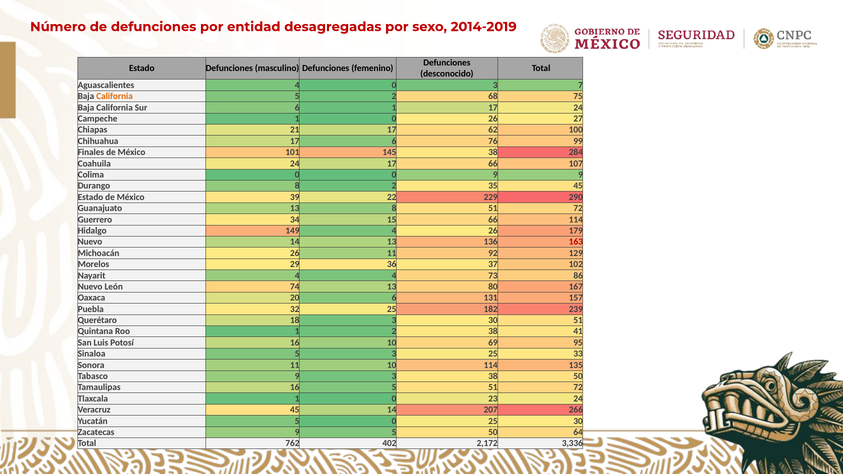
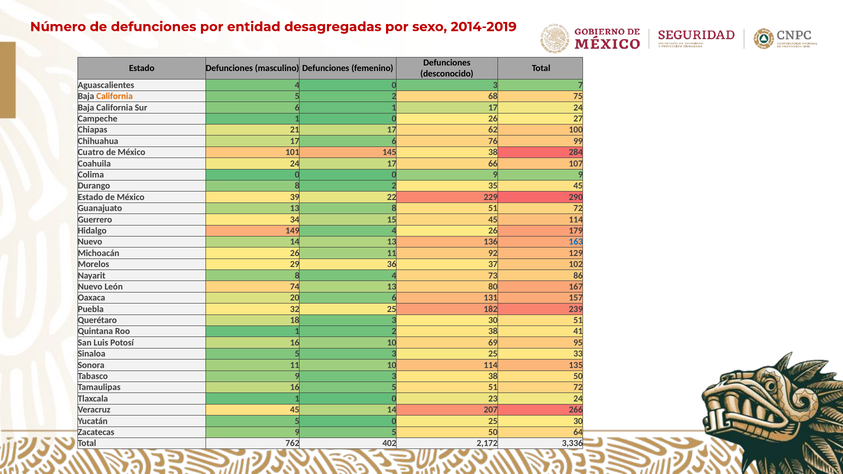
Finales: Finales -> Cuatro
15 66: 66 -> 45
163 colour: red -> blue
Nayarit 4: 4 -> 8
